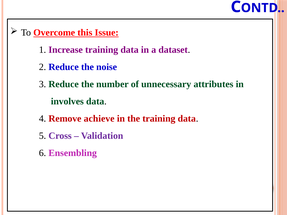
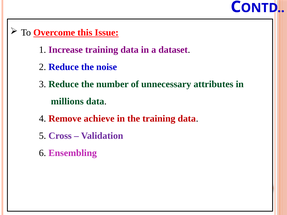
involves: involves -> millions
